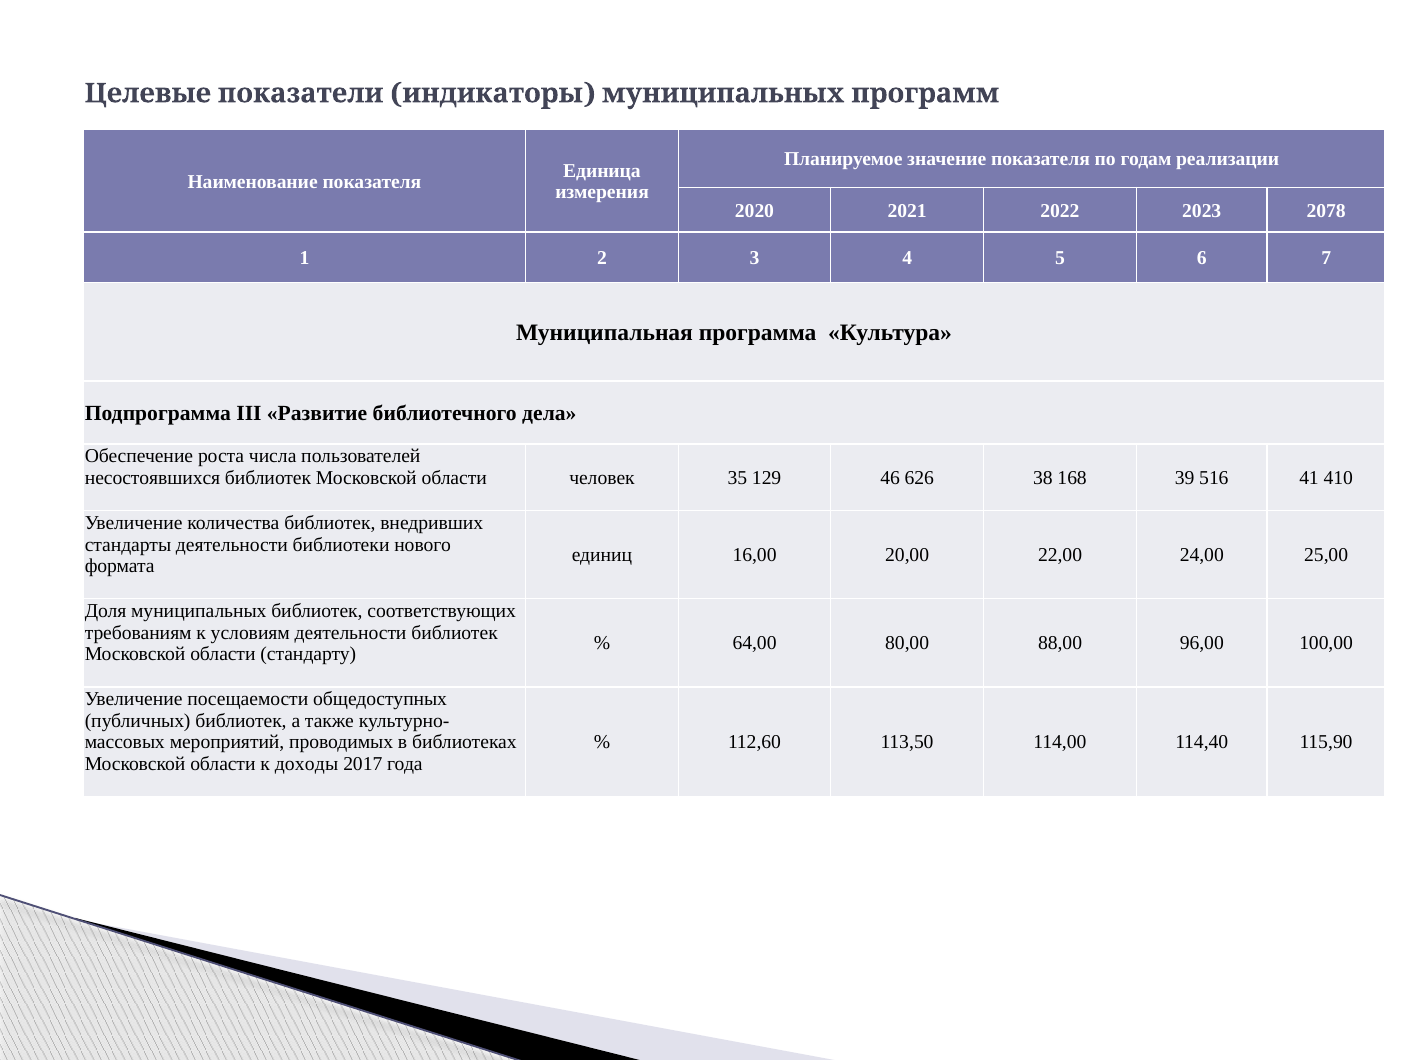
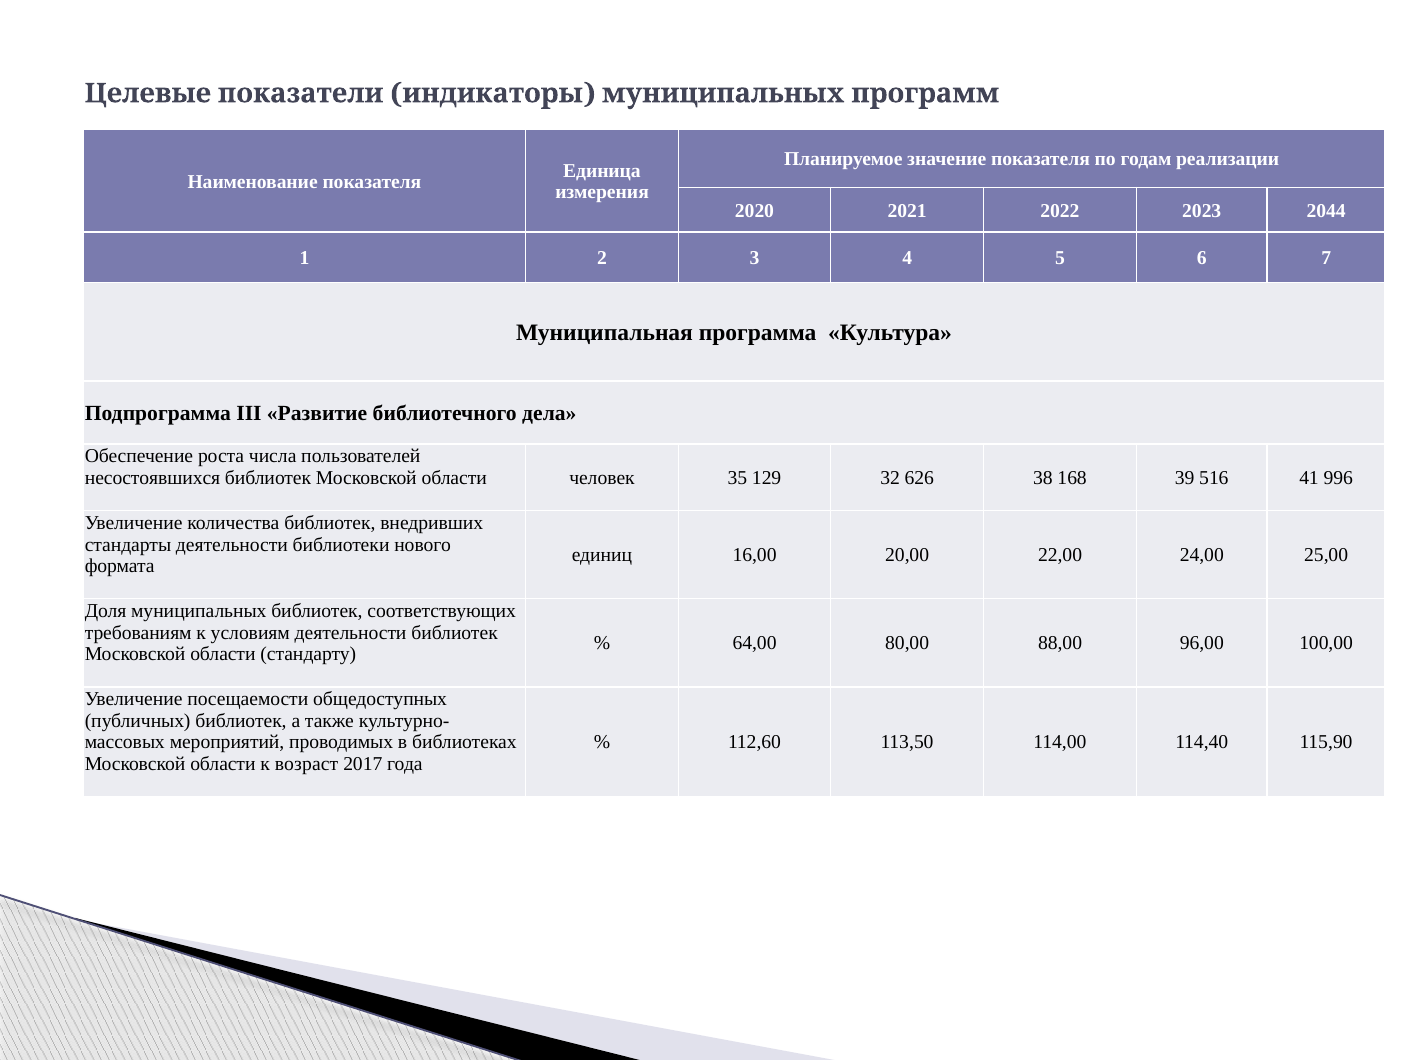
2078: 2078 -> 2044
46: 46 -> 32
410: 410 -> 996
доходы: доходы -> возраст
